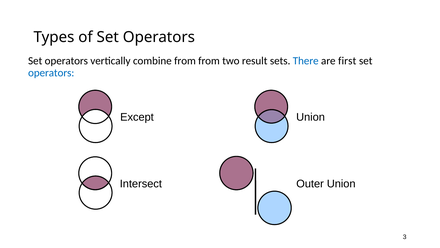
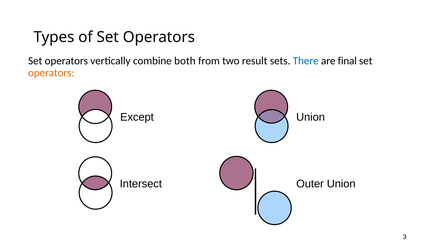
combine from: from -> both
first: first -> final
operators at (51, 73) colour: blue -> orange
